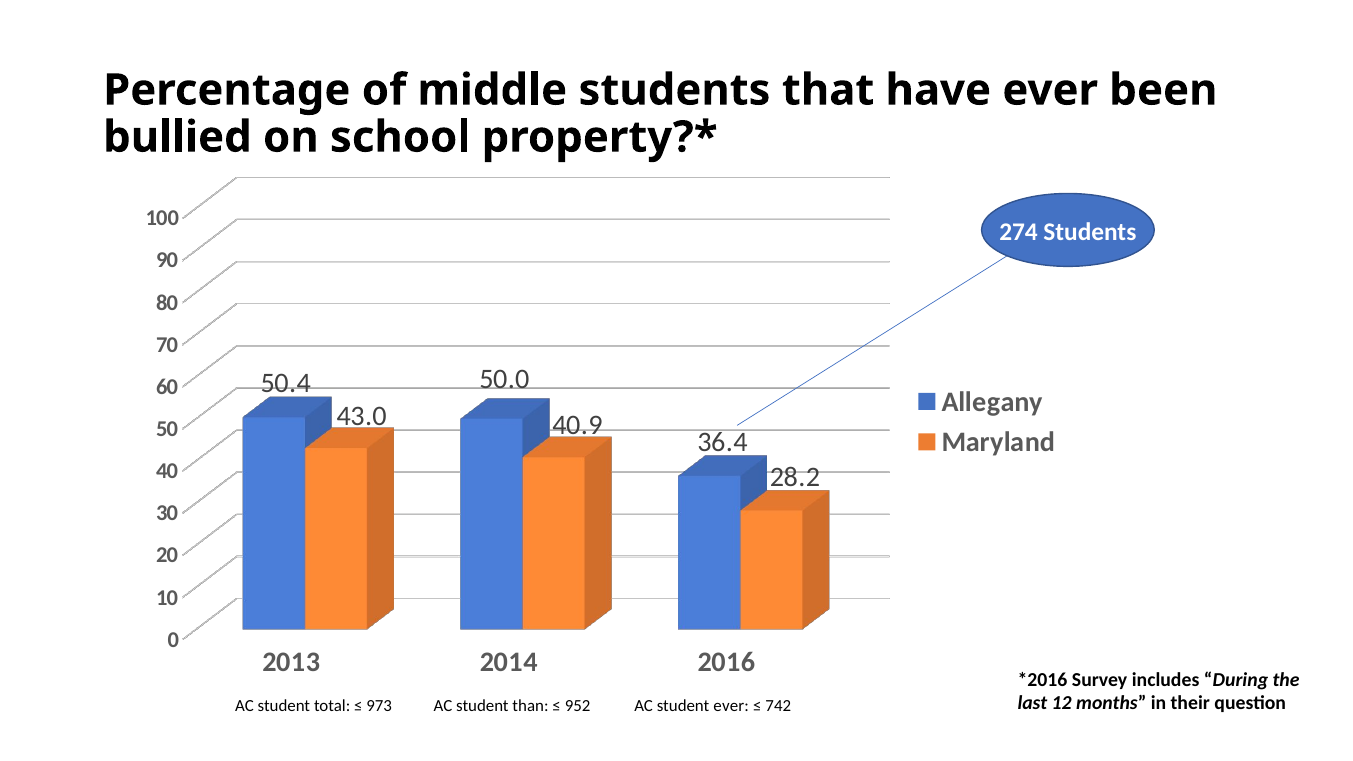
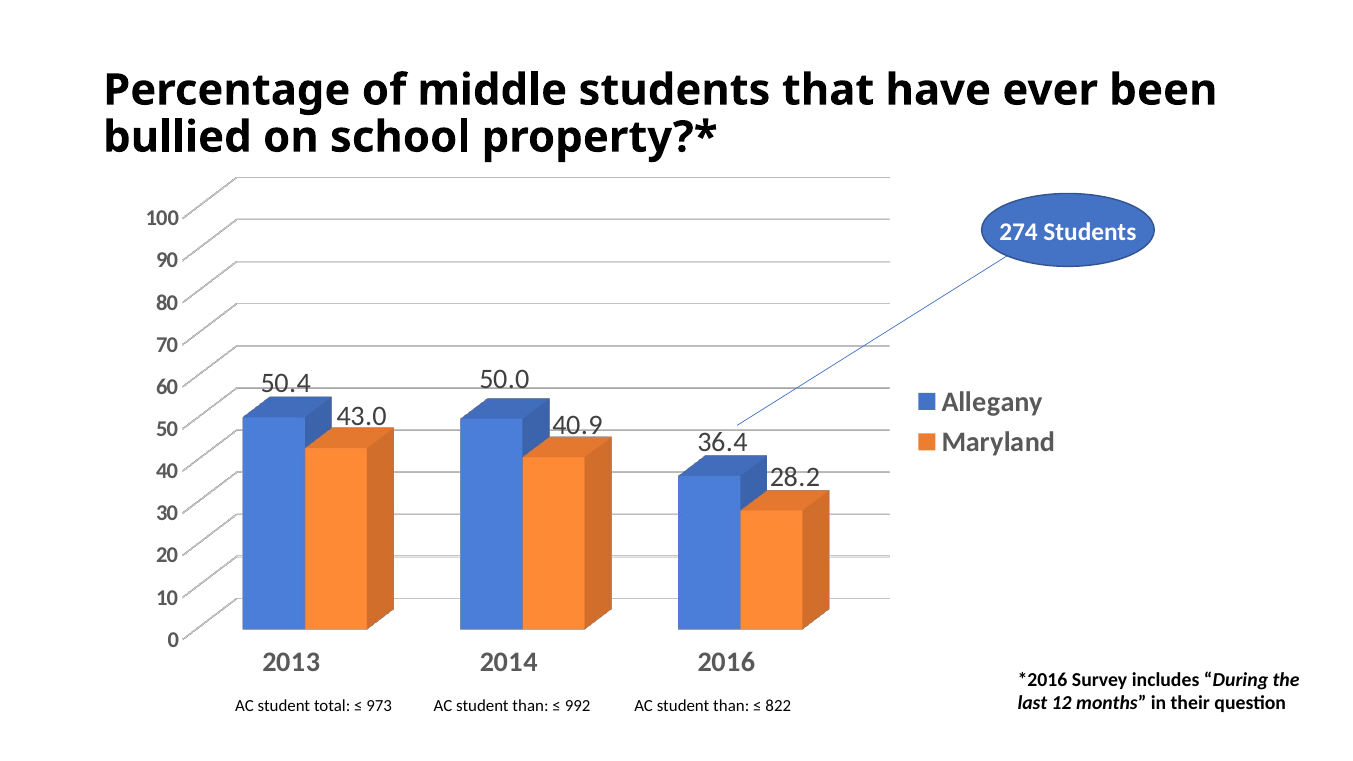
952: 952 -> 992
ever at (731, 706): ever -> than
742: 742 -> 822
